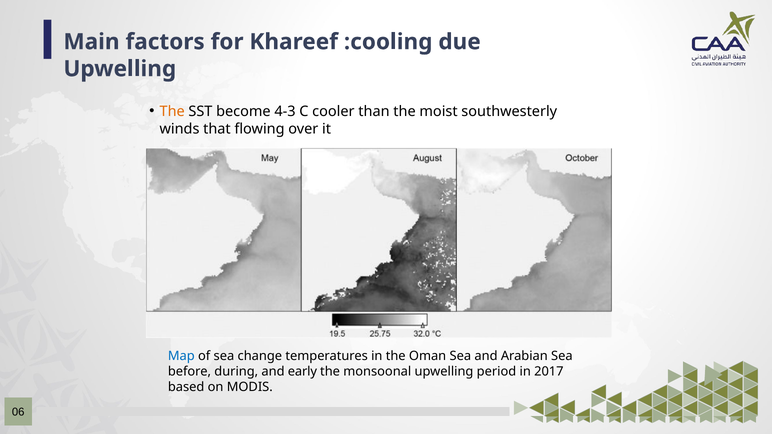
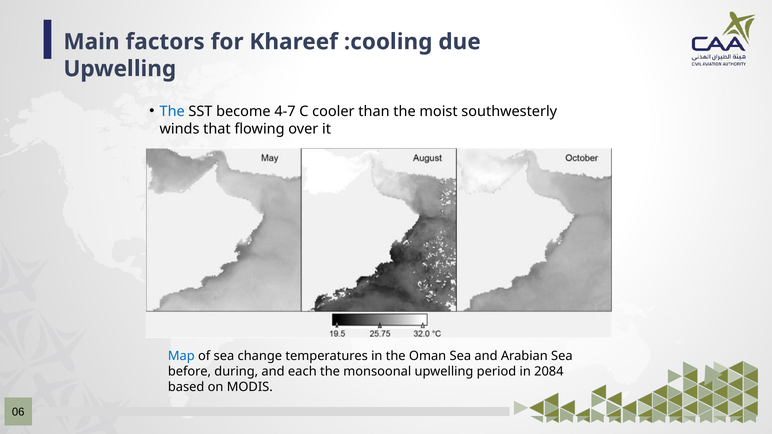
The at (172, 111) colour: orange -> blue
4-3: 4-3 -> 4-7
early: early -> each
2017: 2017 -> 2084
